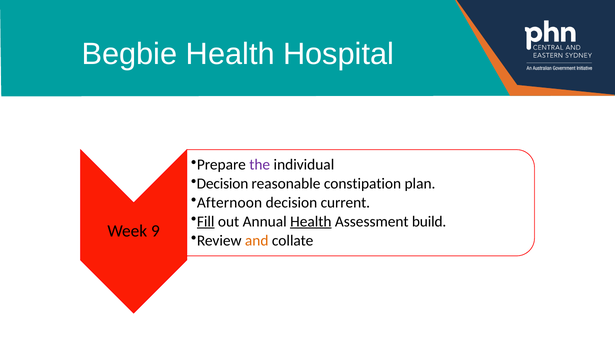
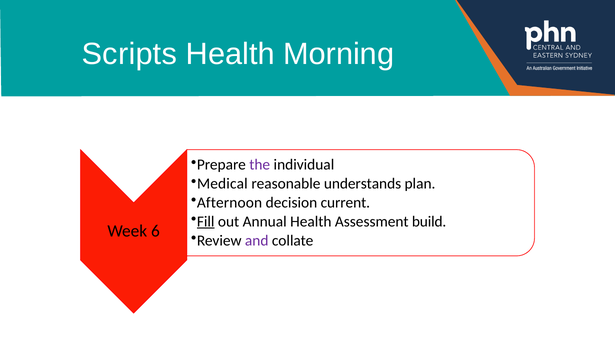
Begbie: Begbie -> Scripts
Hospital: Hospital -> Morning
Decision at (223, 184): Decision -> Medical
constipation: constipation -> understands
Health at (311, 222) underline: present -> none
9: 9 -> 6
and colour: orange -> purple
